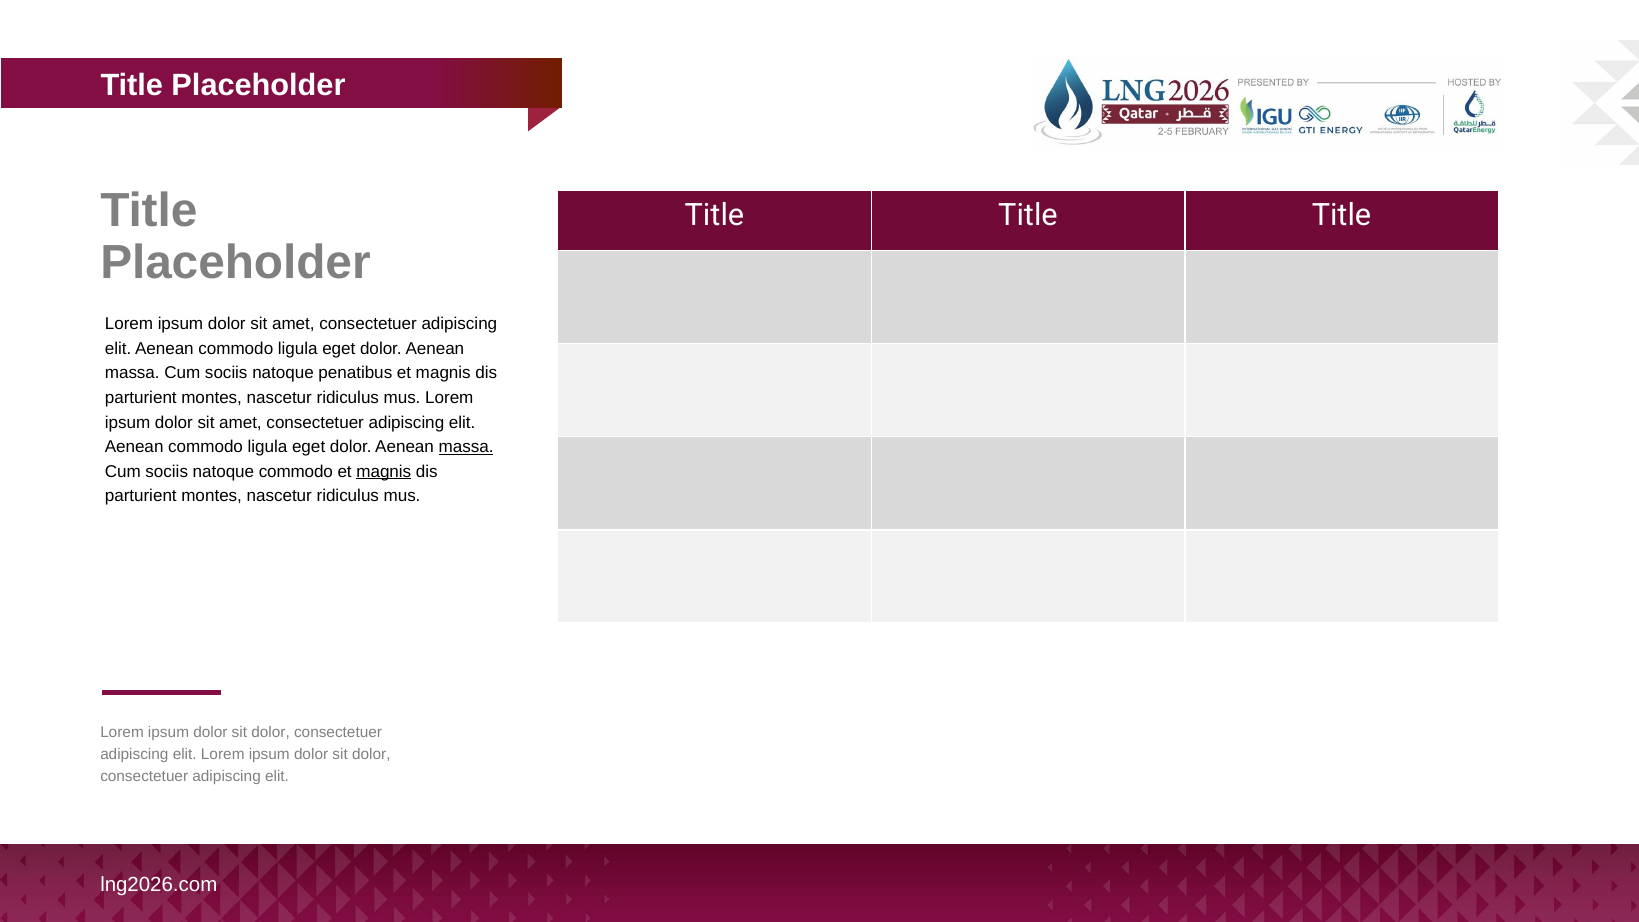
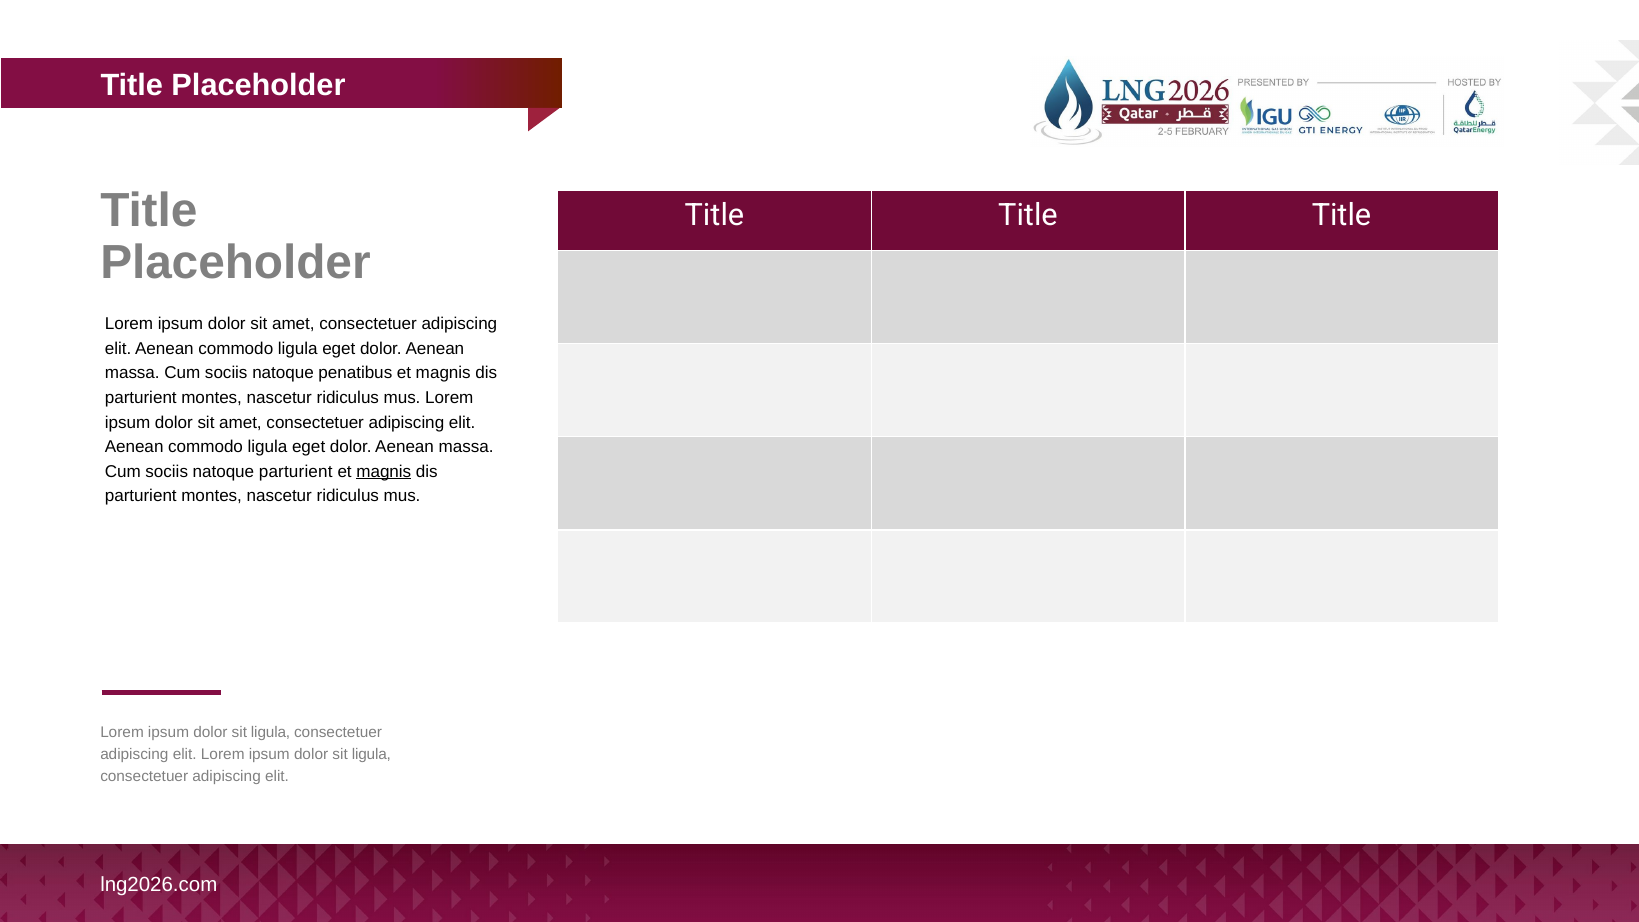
massa at (466, 447) underline: present -> none
natoque commodo: commodo -> parturient
dolor at (271, 732): dolor -> ligula
dolor at (371, 754): dolor -> ligula
